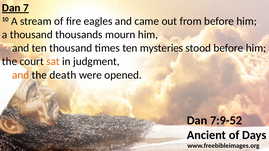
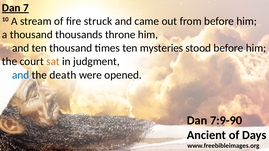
eagles: eagles -> struck
mourn: mourn -> throne
and at (21, 75) colour: orange -> blue
7:9-52: 7:9-52 -> 7:9-90
